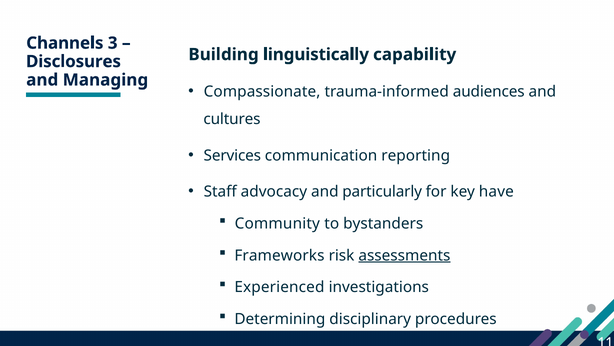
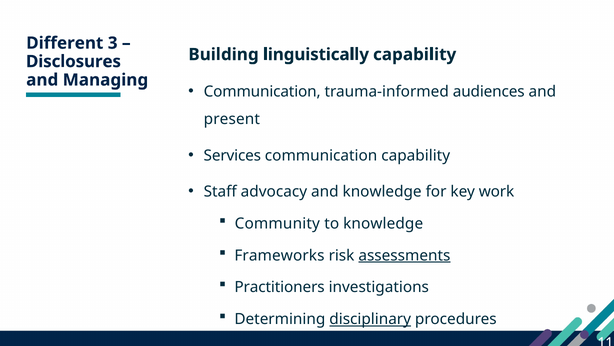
Channels: Channels -> Different
Compassionate at (262, 92): Compassionate -> Communication
cultures: cultures -> present
communication reporting: reporting -> capability
and particularly: particularly -> knowledge
have: have -> work
to bystanders: bystanders -> knowledge
Experienced: Experienced -> Practitioners
disciplinary underline: none -> present
